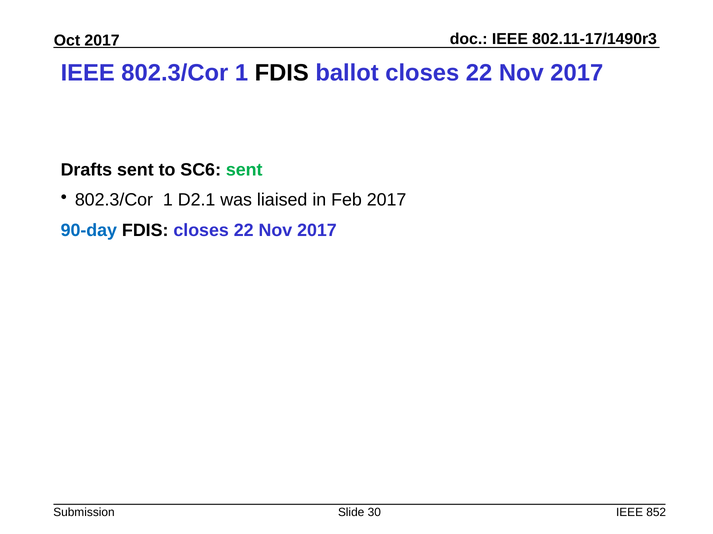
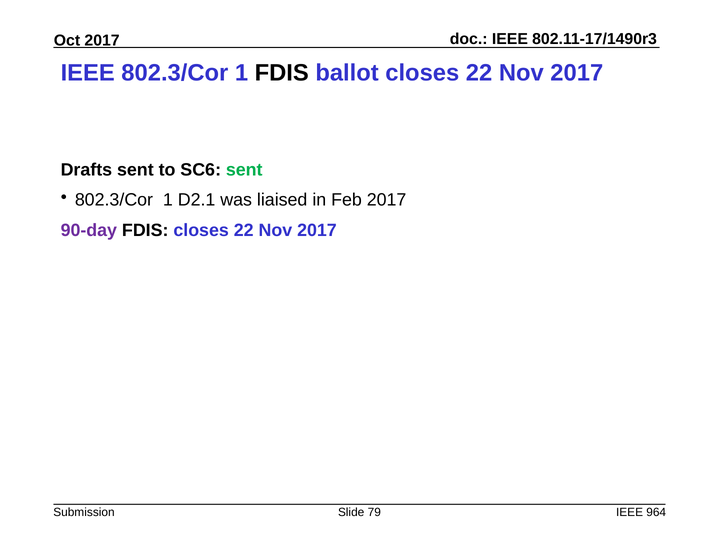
90-day colour: blue -> purple
30: 30 -> 79
852: 852 -> 964
